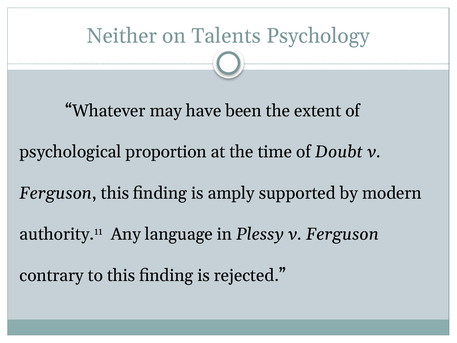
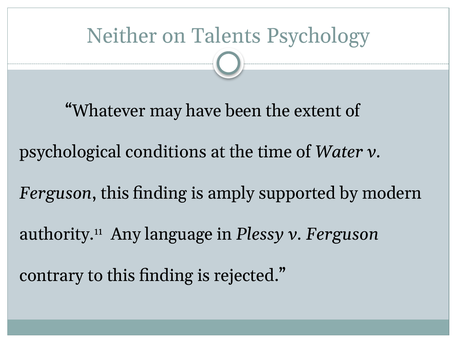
proportion: proportion -> conditions
Doubt: Doubt -> Water
